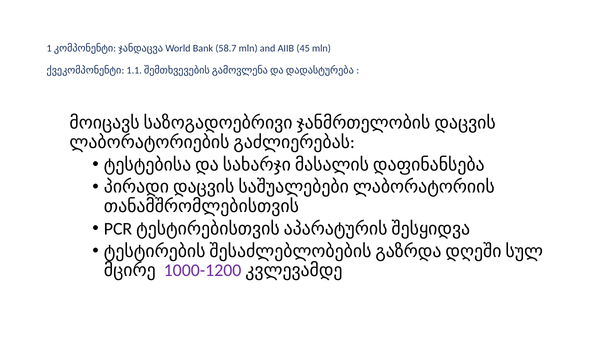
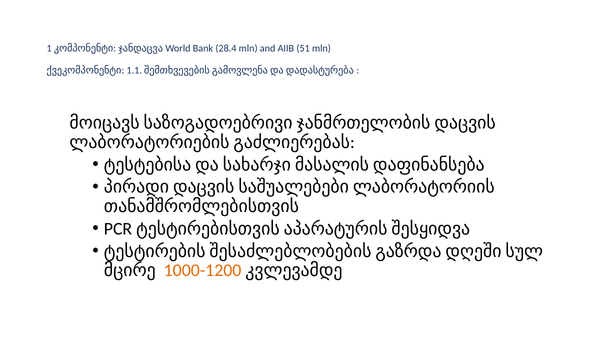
58.7: 58.7 -> 28.4
45: 45 -> 51
1000-1200 colour: purple -> orange
